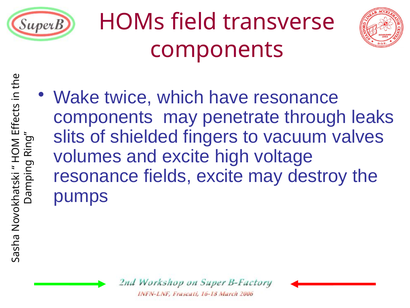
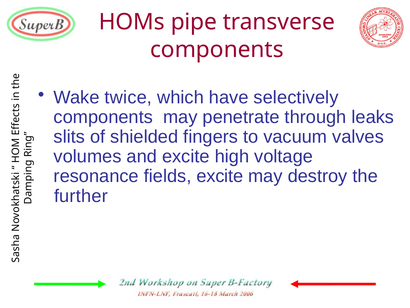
field: field -> pipe
have resonance: resonance -> selectively
pumps: pumps -> further
